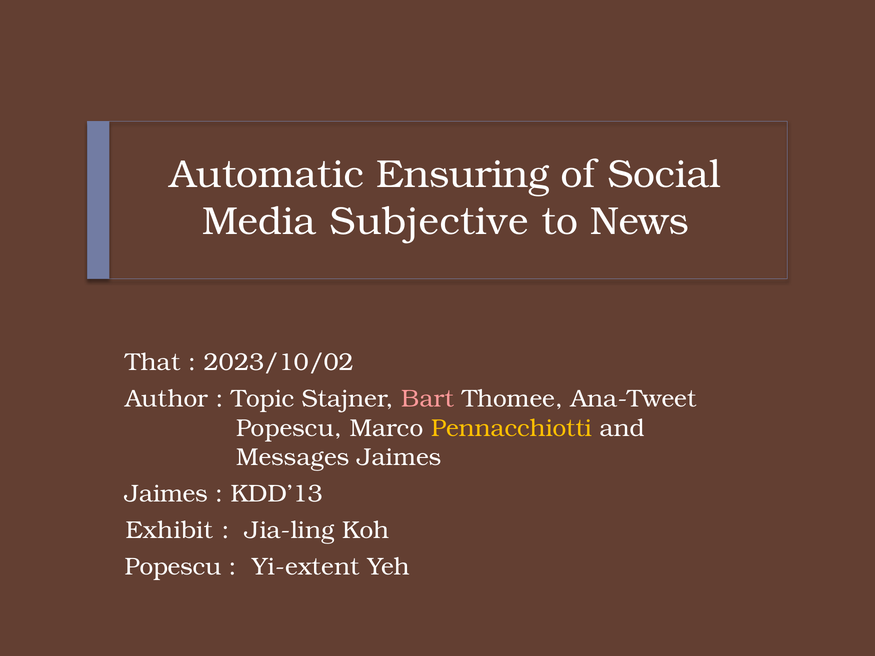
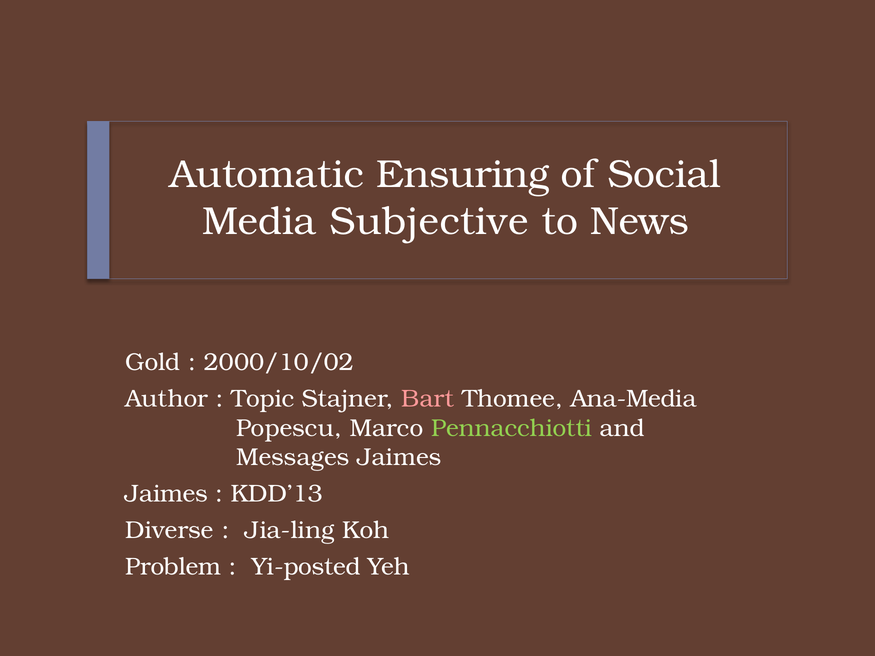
That: That -> Gold
2023/10/02: 2023/10/02 -> 2000/10/02
Ana-Tweet: Ana-Tweet -> Ana-Media
Pennacchiotti colour: yellow -> light green
Exhibit: Exhibit -> Diverse
Popescu at (173, 567): Popescu -> Problem
Yi-extent: Yi-extent -> Yi-posted
